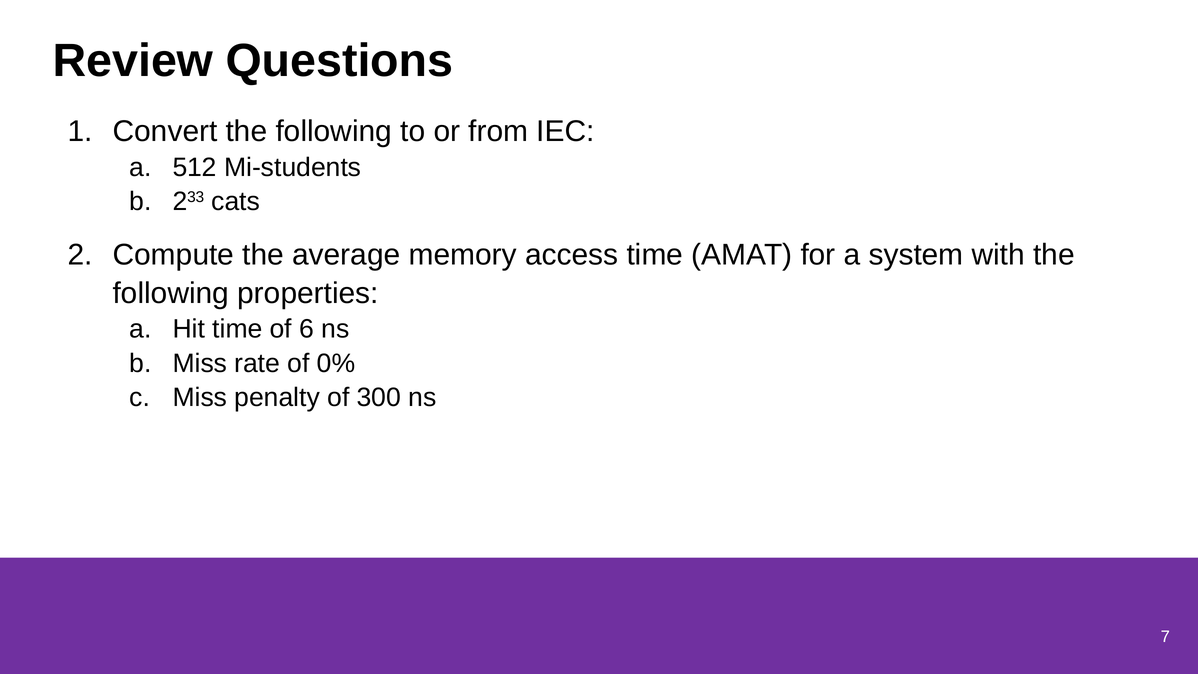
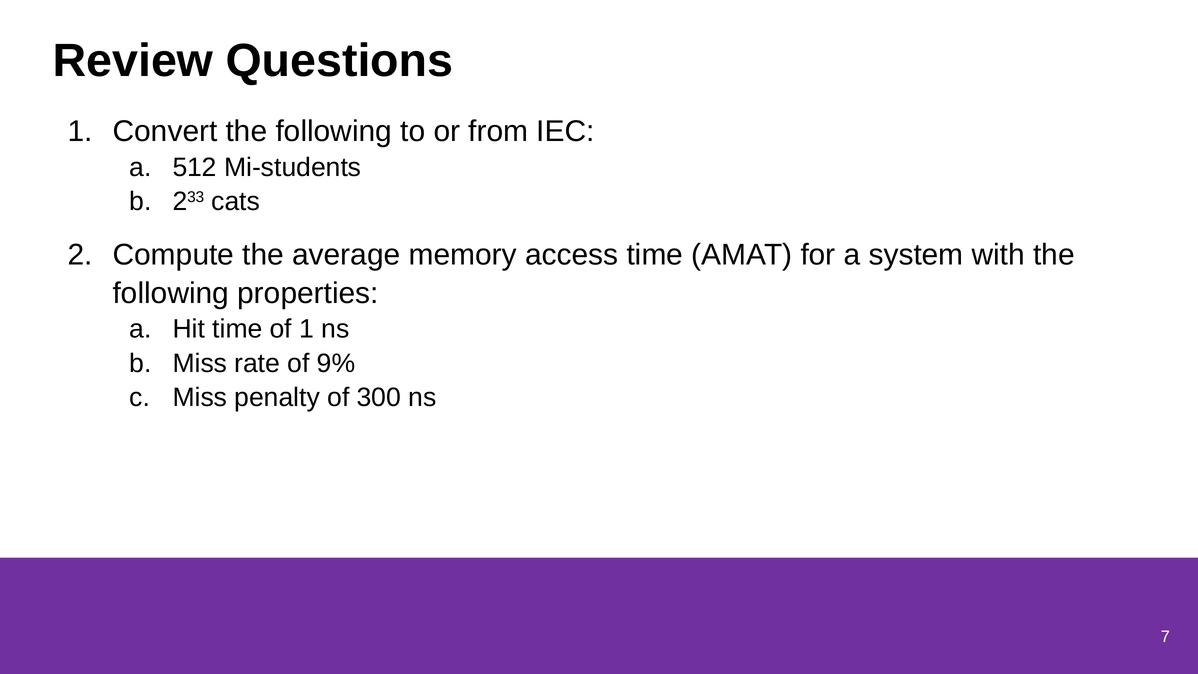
of 6: 6 -> 1
0%: 0% -> 9%
